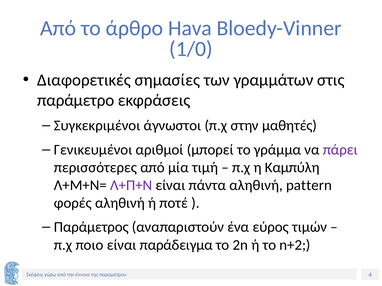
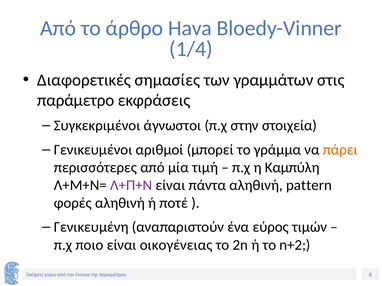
1/0: 1/0 -> 1/4
μαθητές: μαθητές -> στοιχεία
πάρει colour: purple -> orange
Παράμετρος: Παράμετρος -> Γενικευμένη
παράδειγμα: παράδειγμα -> οικογένειας
